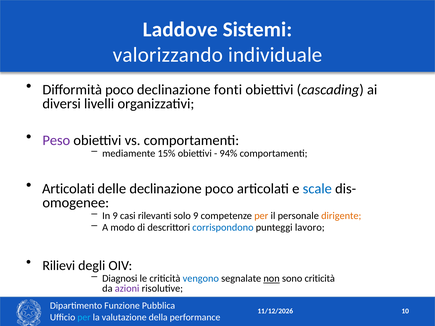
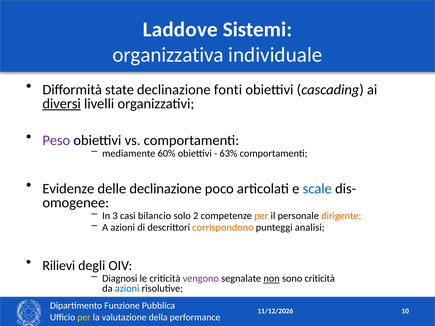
valorizzando: valorizzando -> organizzativa
Difformità poco: poco -> state
diversi underline: none -> present
15%: 15% -> 60%
94%: 94% -> 63%
Articolati at (68, 189): Articolati -> Evidenze
In 9: 9 -> 3
rilevanti: rilevanti -> bilancio
solo 9: 9 -> 2
A modo: modo -> azioni
corrispondono colour: blue -> orange
lavoro: lavoro -> analisi
vengono colour: blue -> purple
azioni at (127, 289) colour: purple -> blue
per at (84, 318) colour: light blue -> yellow
